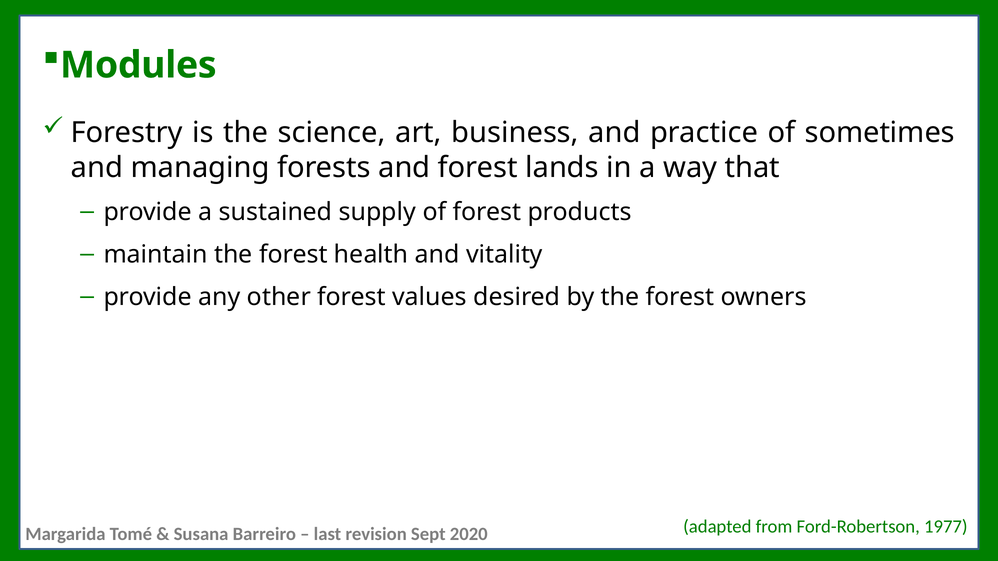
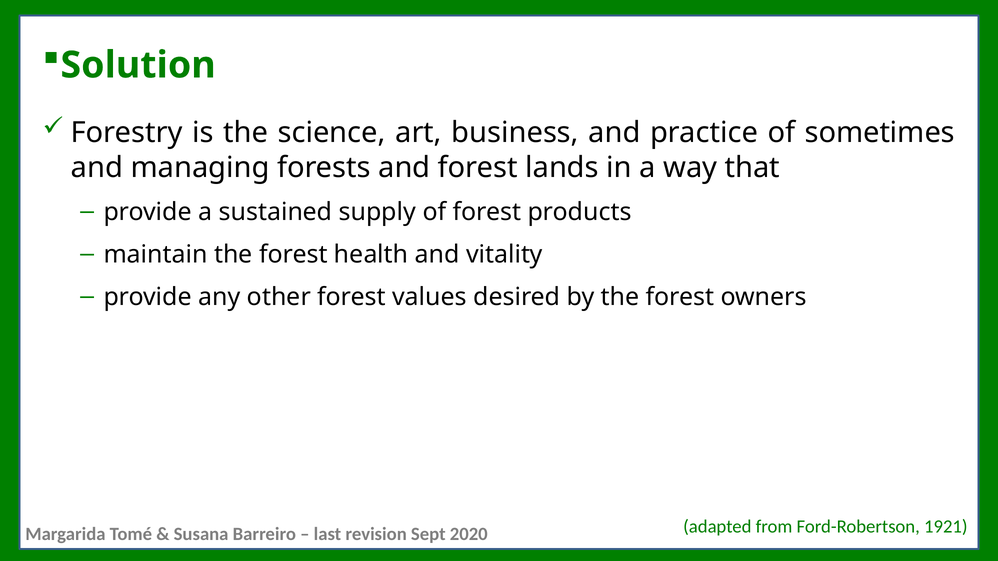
Modules: Modules -> Solution
1977: 1977 -> 1921
